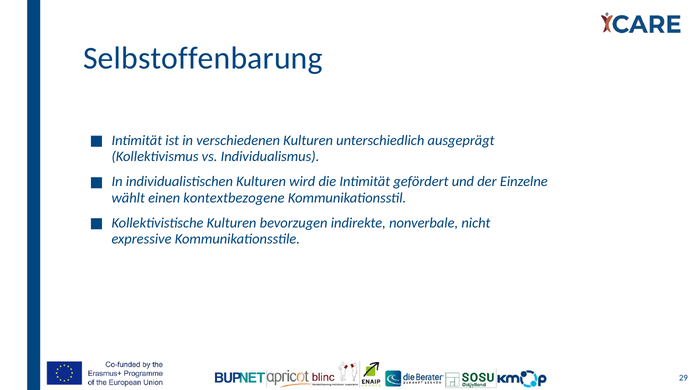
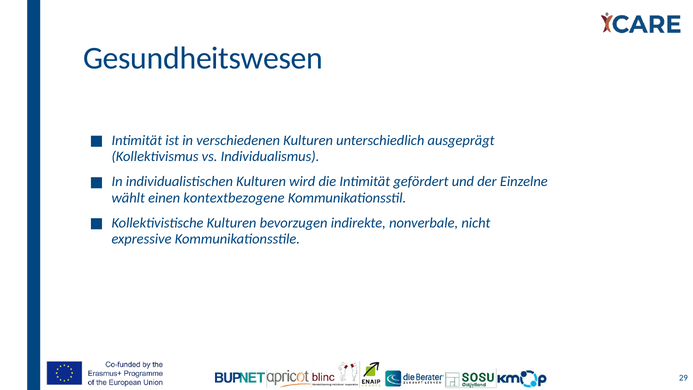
Selbstoffenbarung: Selbstoffenbarung -> Gesundheitswesen
